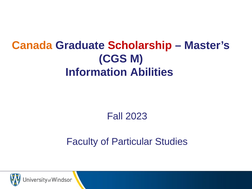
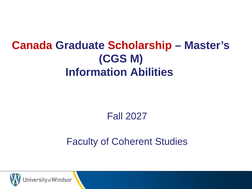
Canada colour: orange -> red
2023: 2023 -> 2027
Particular: Particular -> Coherent
